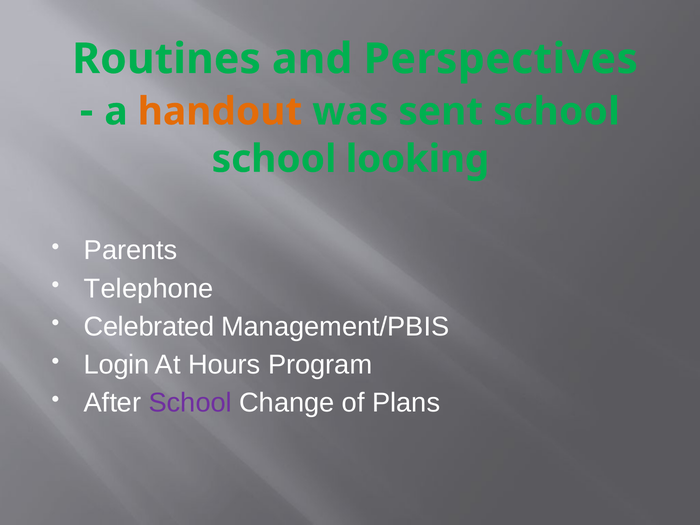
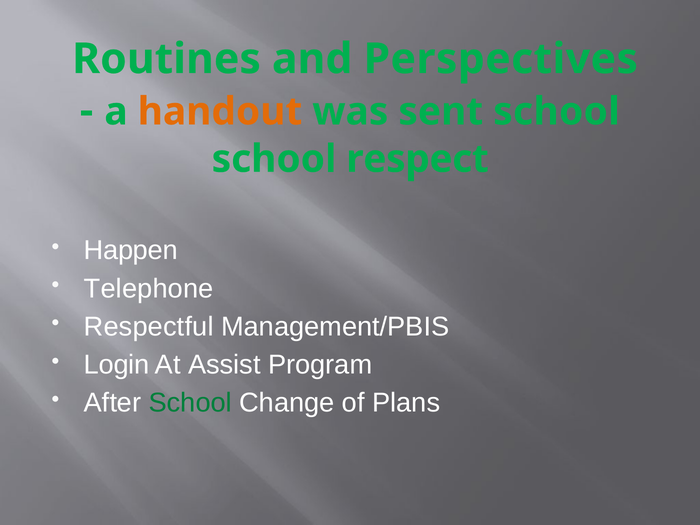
looking: looking -> respect
Parents: Parents -> Happen
Celebrated: Celebrated -> Respectful
Hours: Hours -> Assist
School at (190, 403) colour: purple -> green
